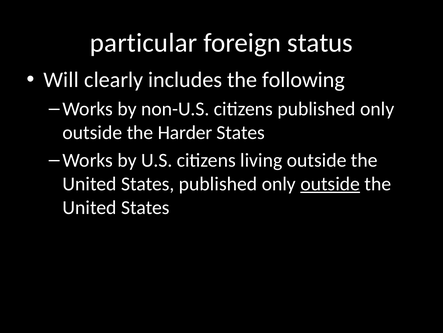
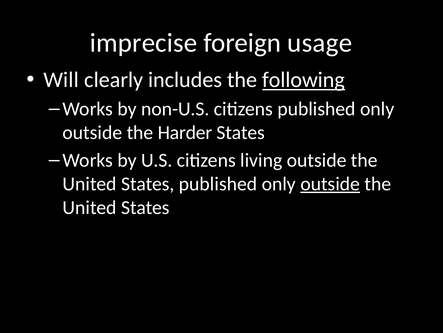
particular: particular -> imprecise
status: status -> usage
following underline: none -> present
